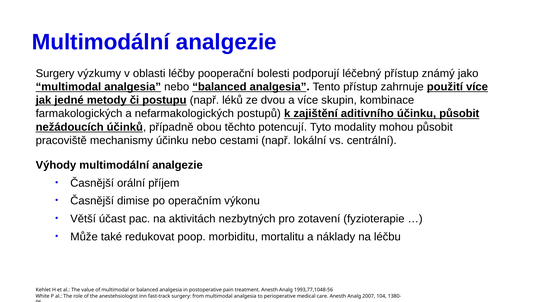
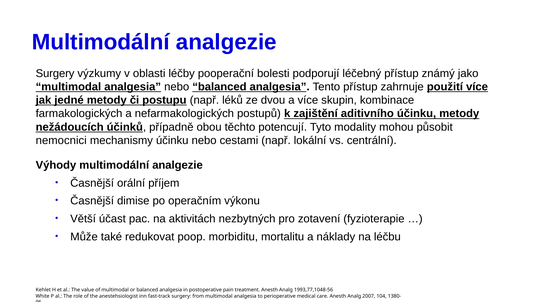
účinku působit: působit -> metody
pracoviště: pracoviště -> nemocnici
